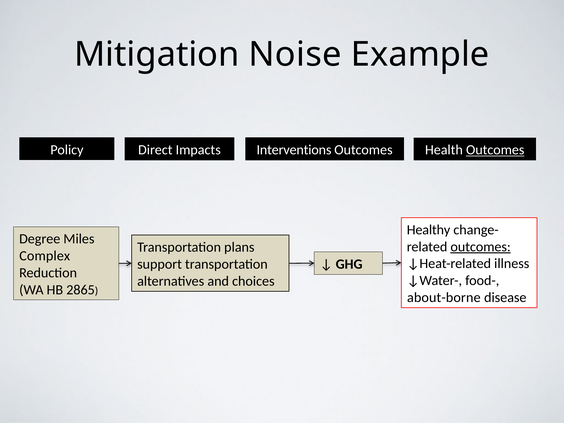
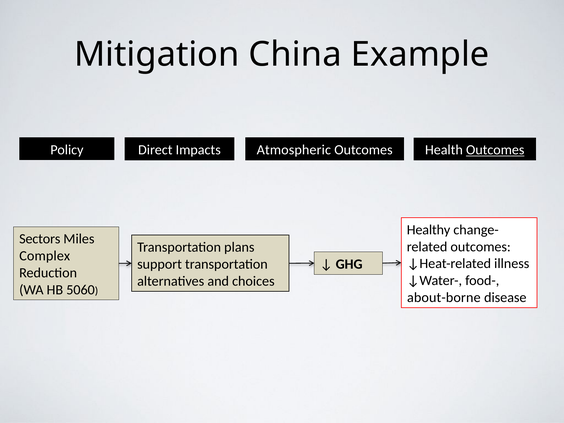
Noise: Noise -> China
Interventions: Interventions -> Atmospheric
Degree: Degree -> Sectors
outcomes at (481, 247) underline: present -> none
2865: 2865 -> 5060
